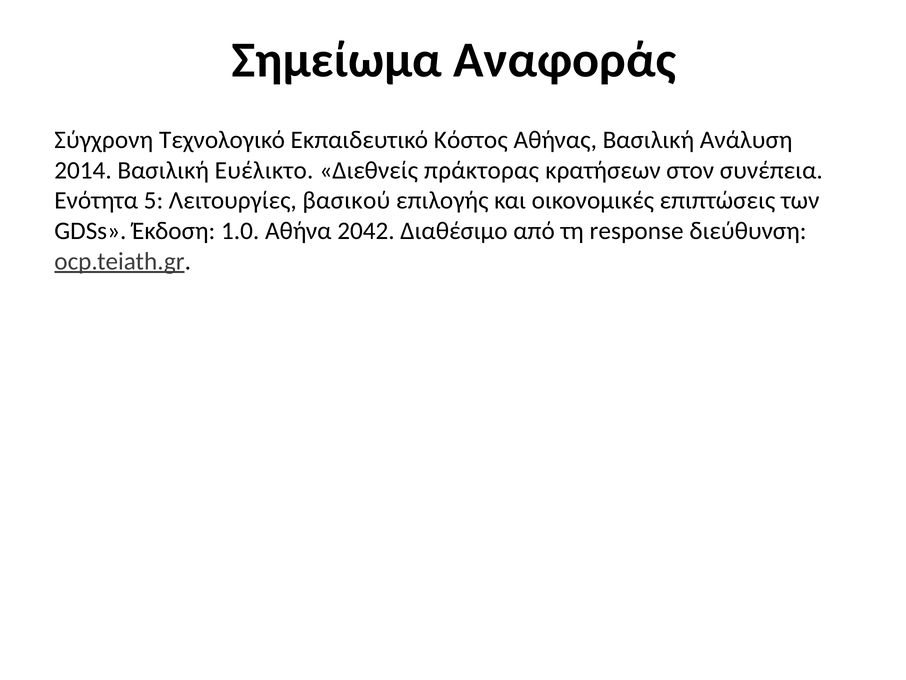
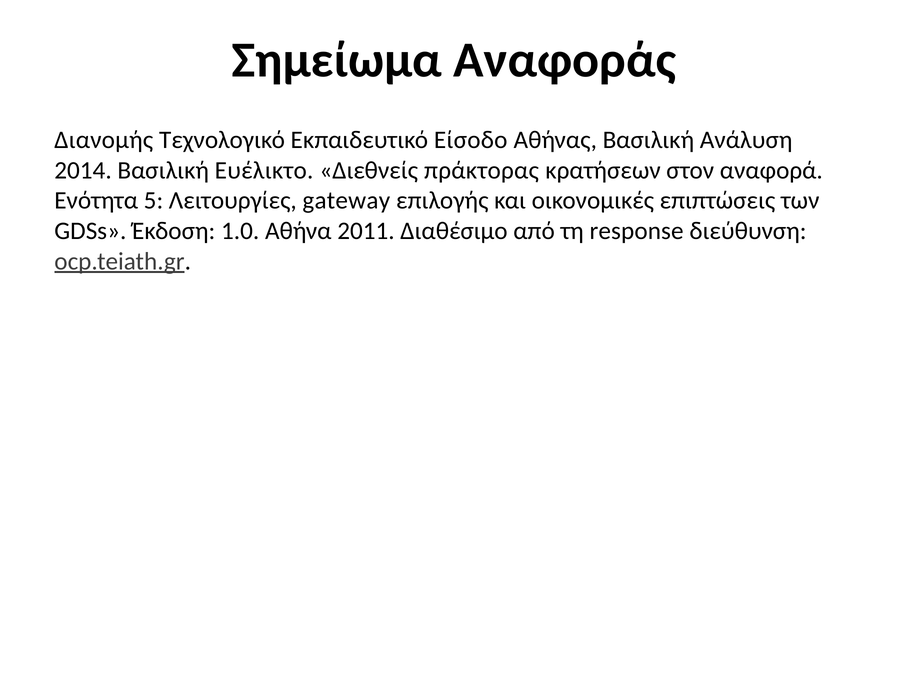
Σύγχρονη: Σύγχρονη -> Διανομής
Κόστος: Κόστος -> Είσοδο
συνέπεια: συνέπεια -> αναφορά
βασικού: βασικού -> gateway
2042: 2042 -> 2011
